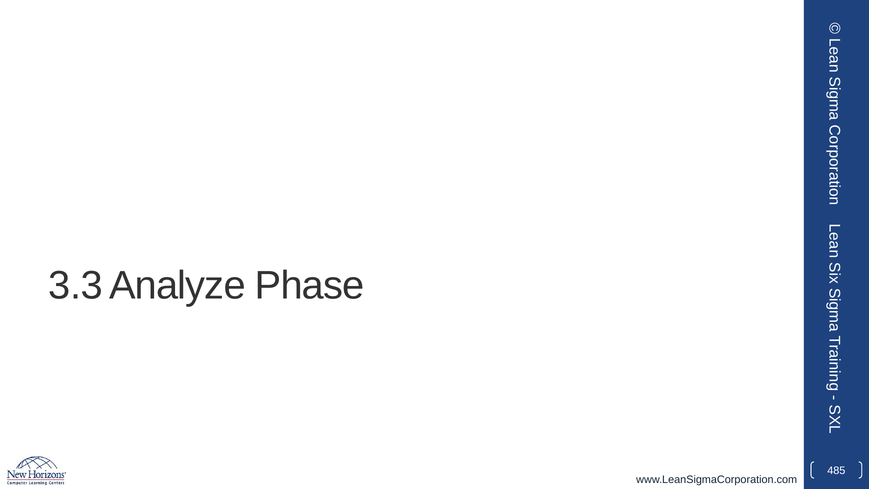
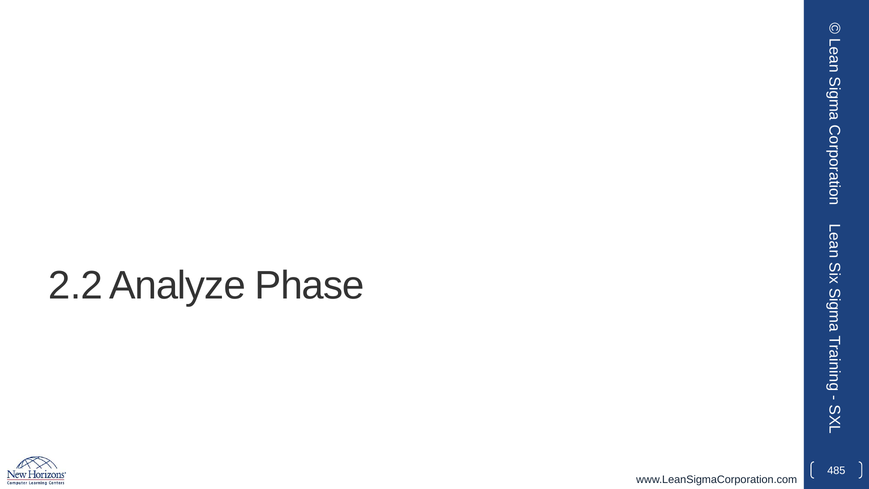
3.3: 3.3 -> 2.2
